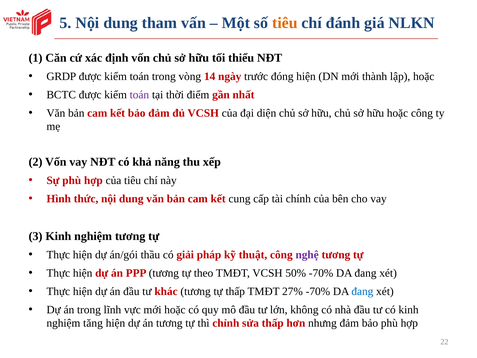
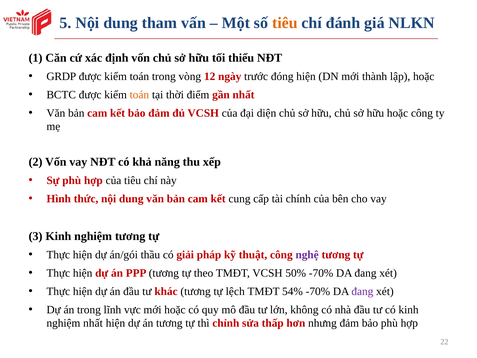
14: 14 -> 12
toán at (139, 95) colour: purple -> orange
tự thấp: thấp -> lệch
27%: 27% -> 54%
đang at (362, 291) colour: blue -> purple
nghiệm tăng: tăng -> nhất
